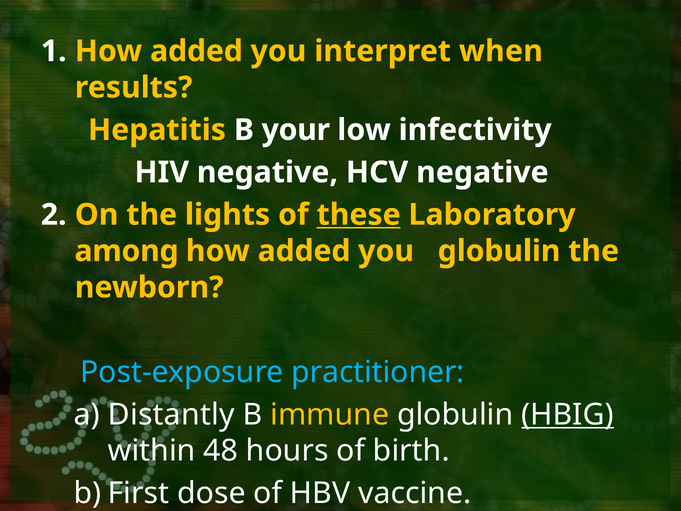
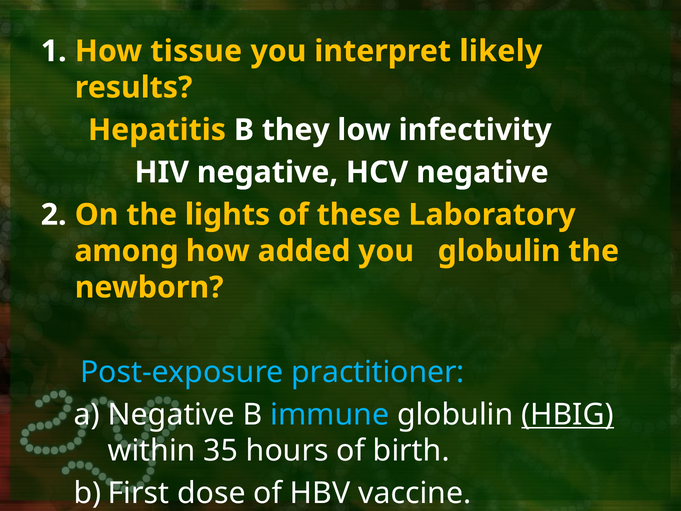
added at (196, 51): added -> tissue
when: when -> likely
your: your -> they
these underline: present -> none
Distantly at (171, 414): Distantly -> Negative
immune colour: yellow -> light blue
48: 48 -> 35
